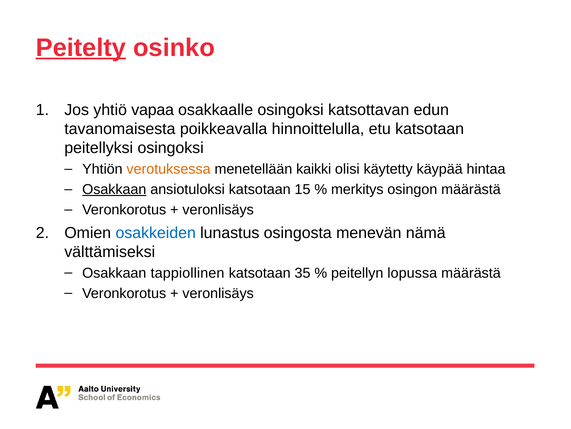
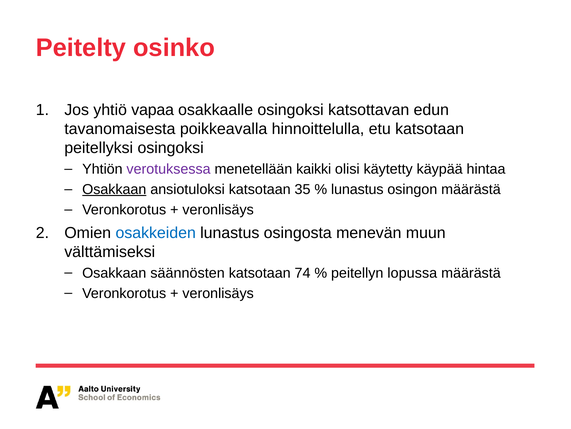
Peitelty underline: present -> none
verotuksessa colour: orange -> purple
15: 15 -> 35
merkitys at (357, 189): merkitys -> lunastus
nämä: nämä -> muun
tappiollinen: tappiollinen -> säännösten
35: 35 -> 74
